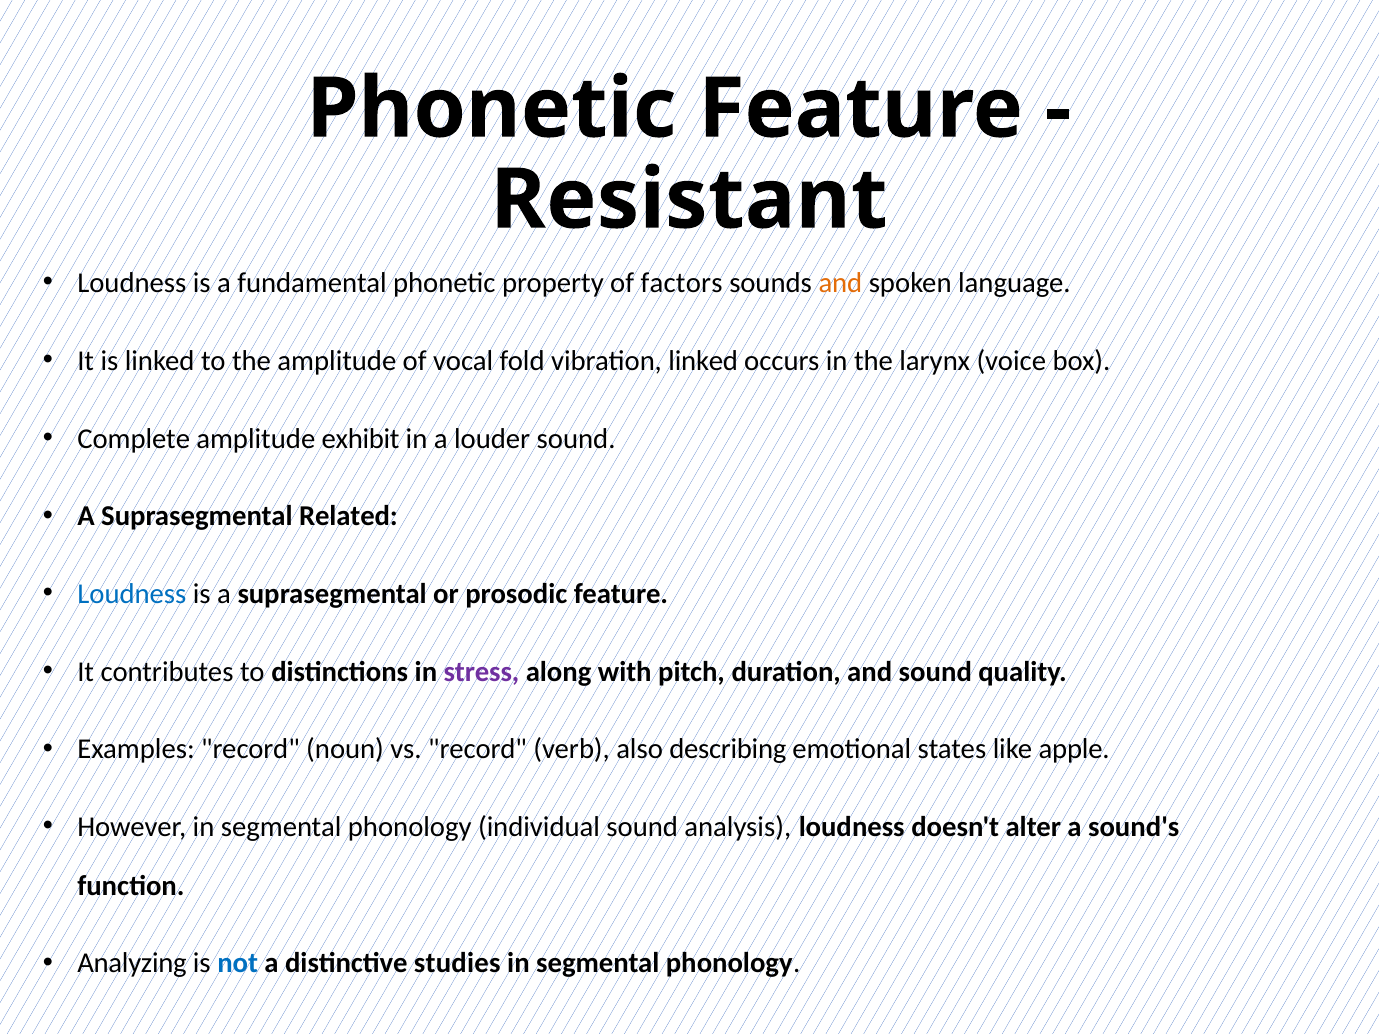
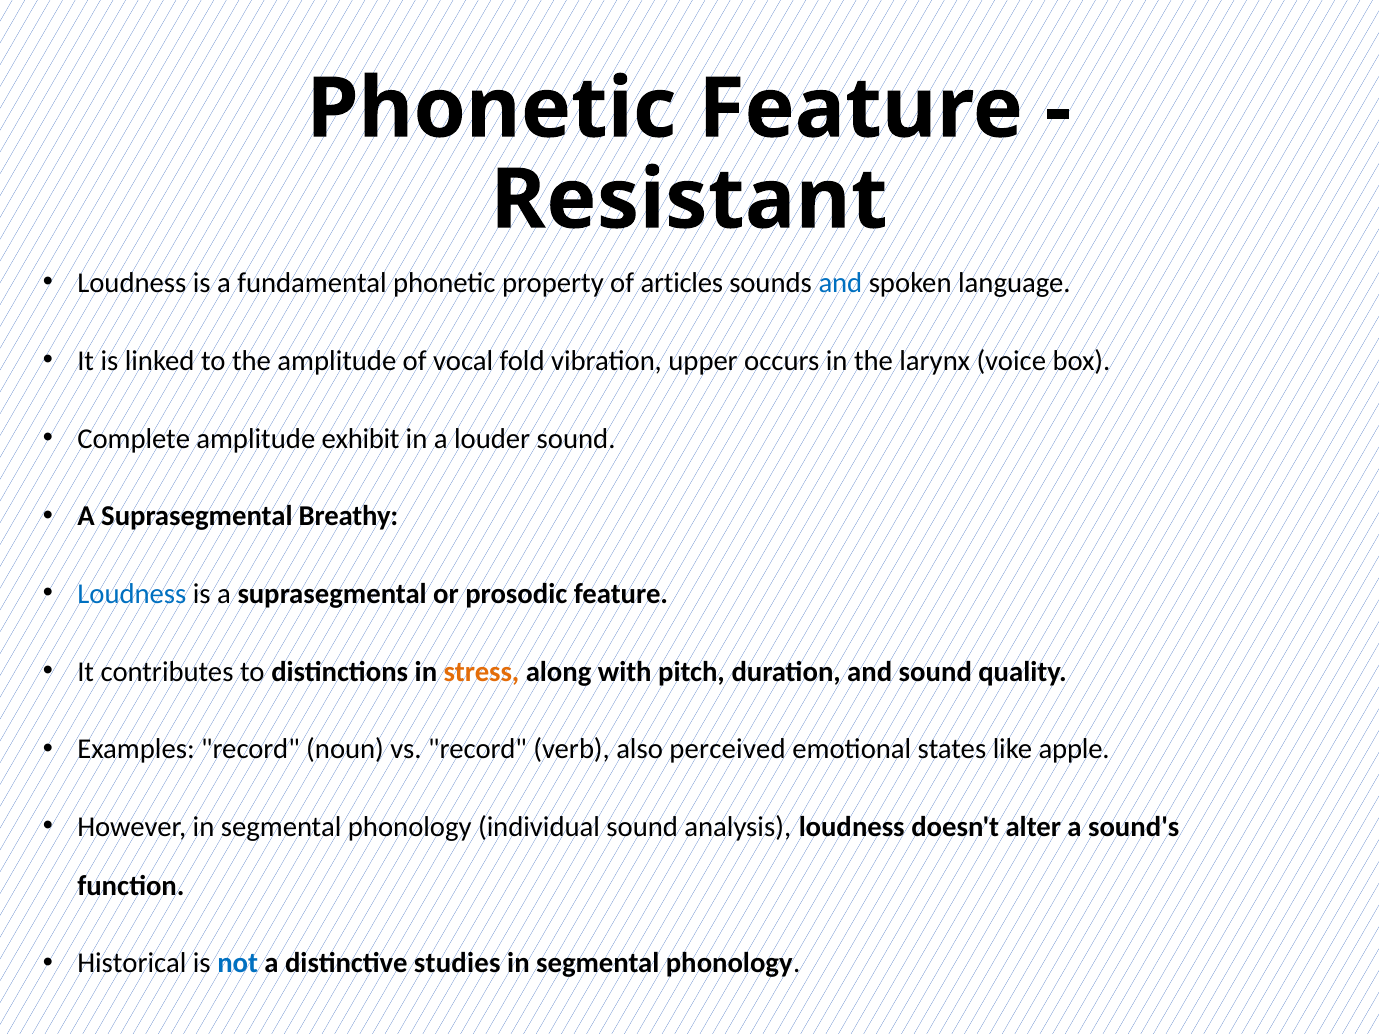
factors: factors -> articles
and at (840, 283) colour: orange -> blue
vibration linked: linked -> upper
Related: Related -> Breathy
stress colour: purple -> orange
describing: describing -> perceived
Analyzing: Analyzing -> Historical
